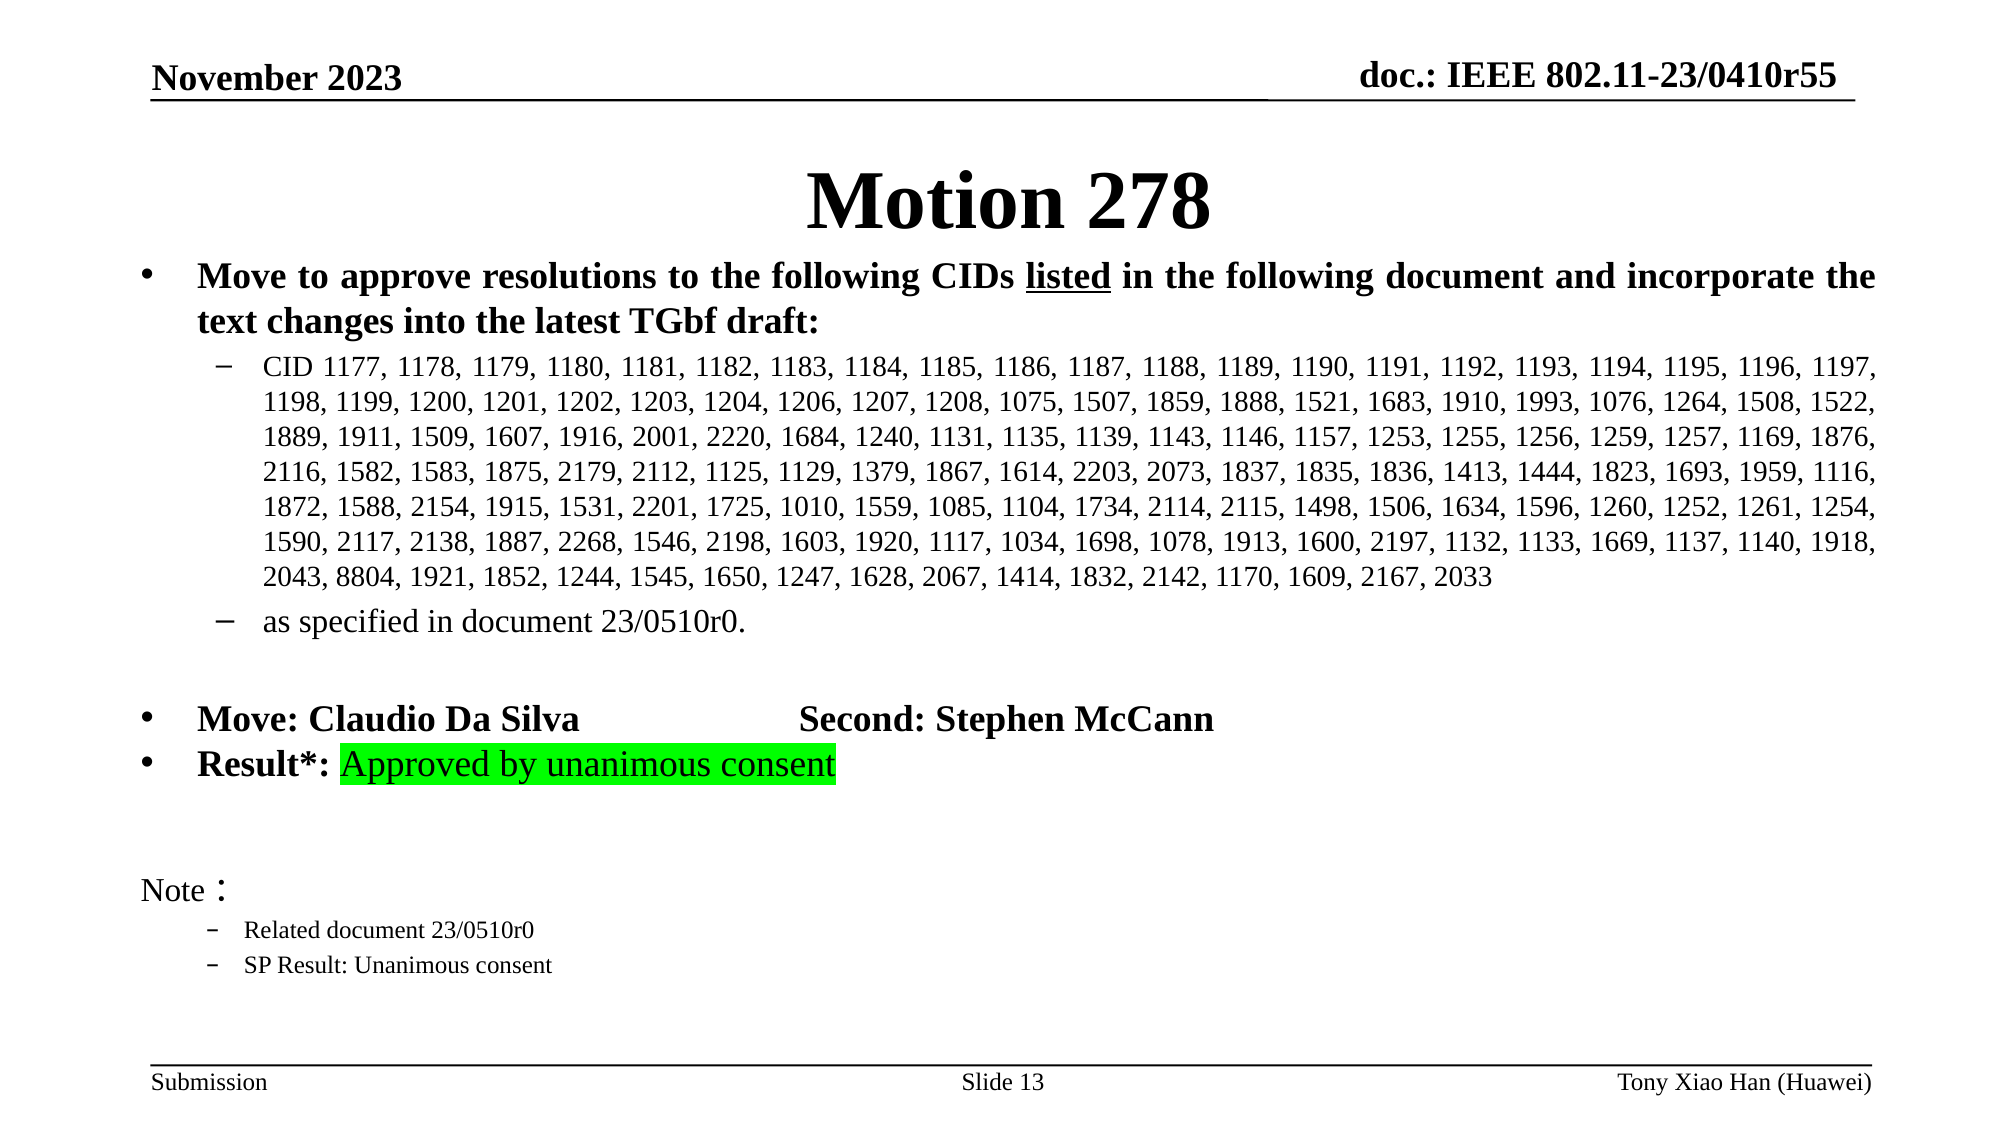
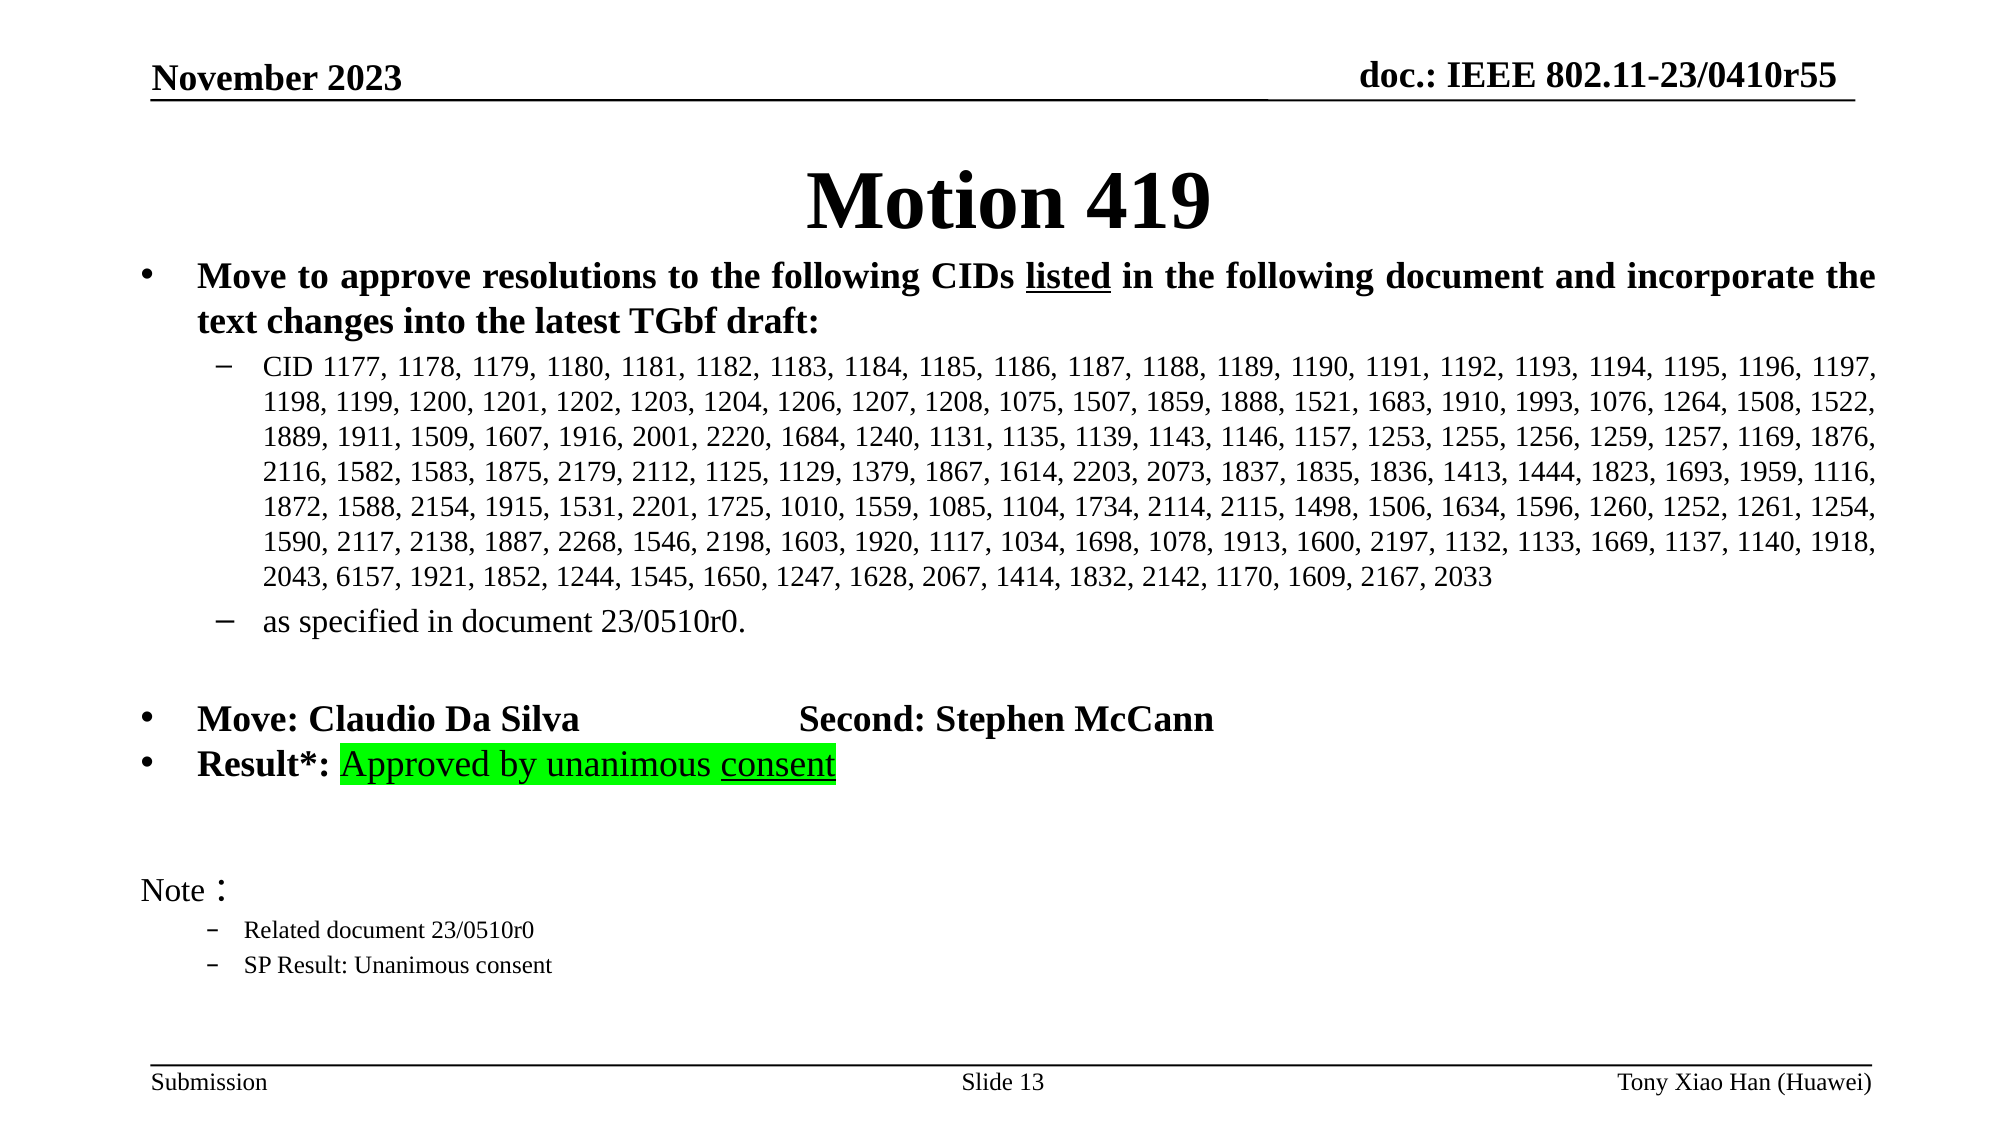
278: 278 -> 419
8804: 8804 -> 6157
consent at (778, 764) underline: none -> present
